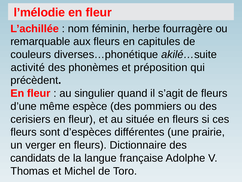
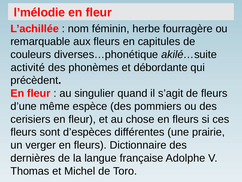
préposition: préposition -> débordante
située: située -> chose
candidats: candidats -> dernières
